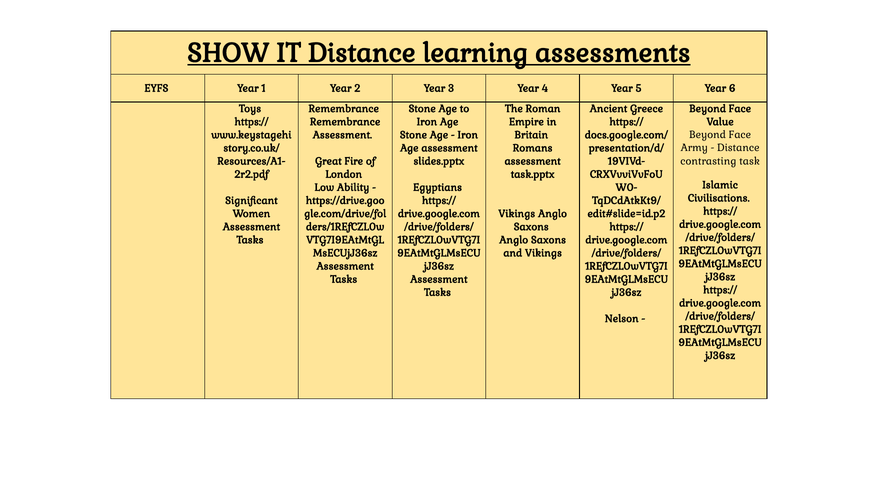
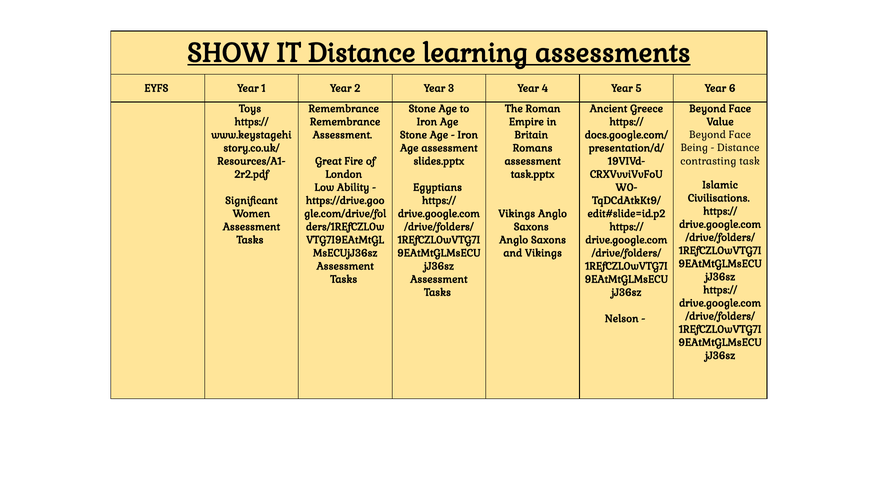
Army: Army -> Being
